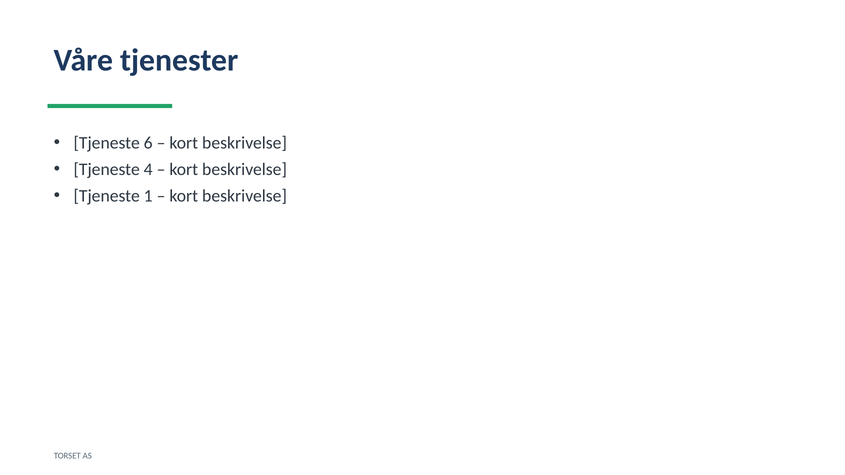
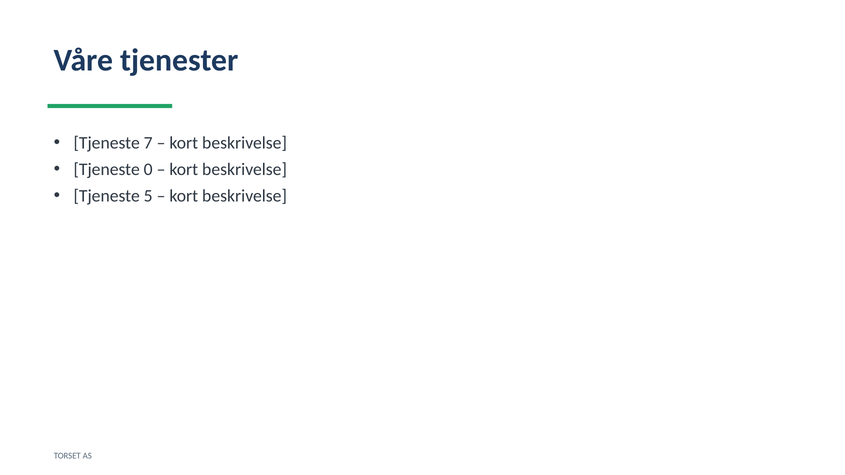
6: 6 -> 7
4: 4 -> 0
1: 1 -> 5
